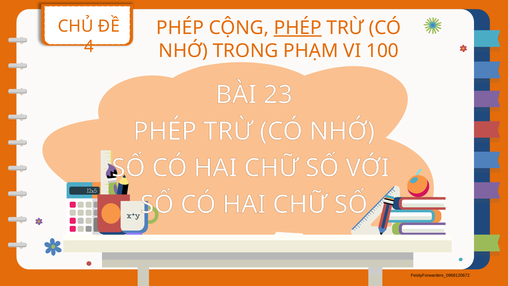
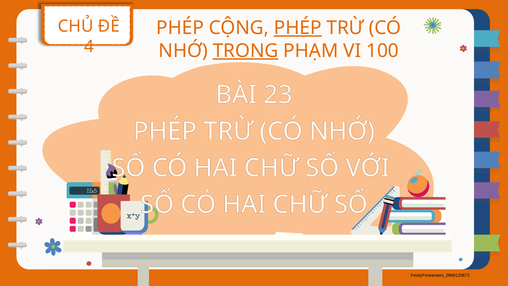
TRONG underline: none -> present
